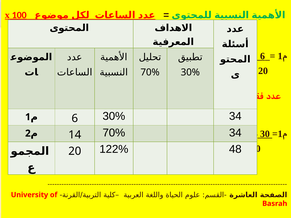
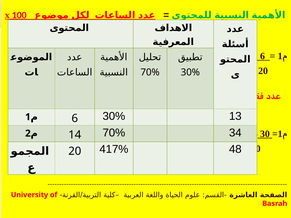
30% 34: 34 -> 13
122%: 122% -> 417%
